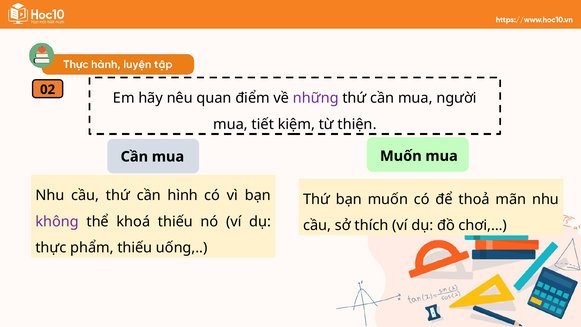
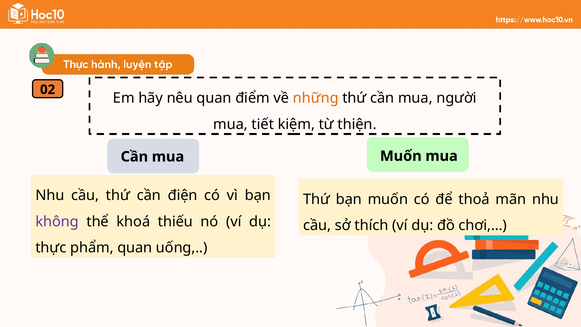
những colour: purple -> orange
hình: hình -> điện
phẩm thiếu: thiếu -> quan
